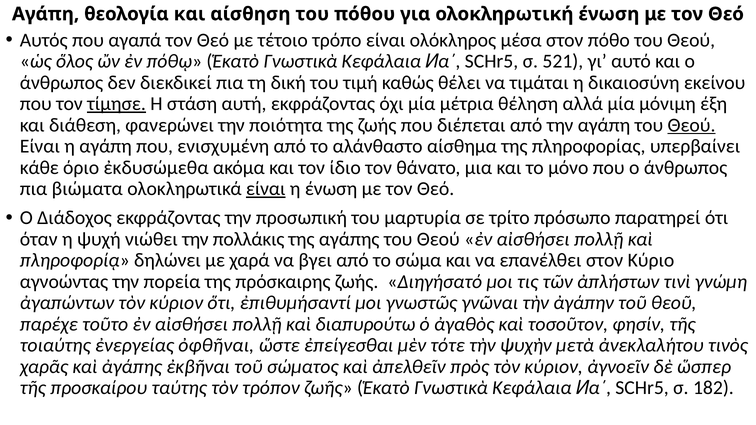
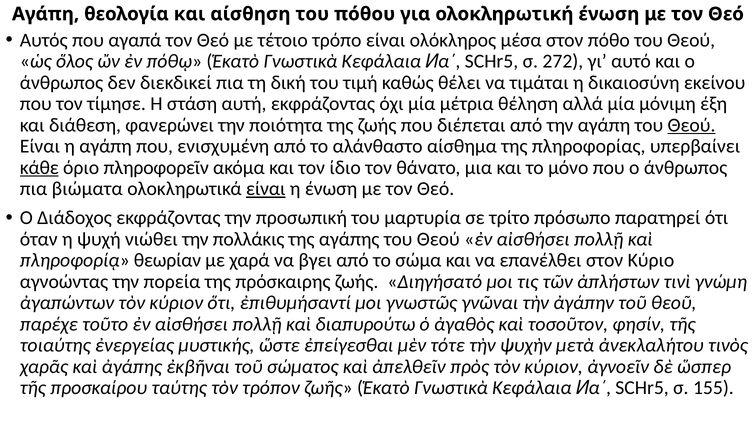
521: 521 -> 272
τίμησε underline: present -> none
κάθε underline: none -> present
ἐκδυσώμεθα: ἐκδυσώμεθα -> πληροφορεῖν
δηλώνει: δηλώνει -> θεωρίαν
ὀφθῆναι: ὀφθῆναι -> μυστικής
182: 182 -> 155
